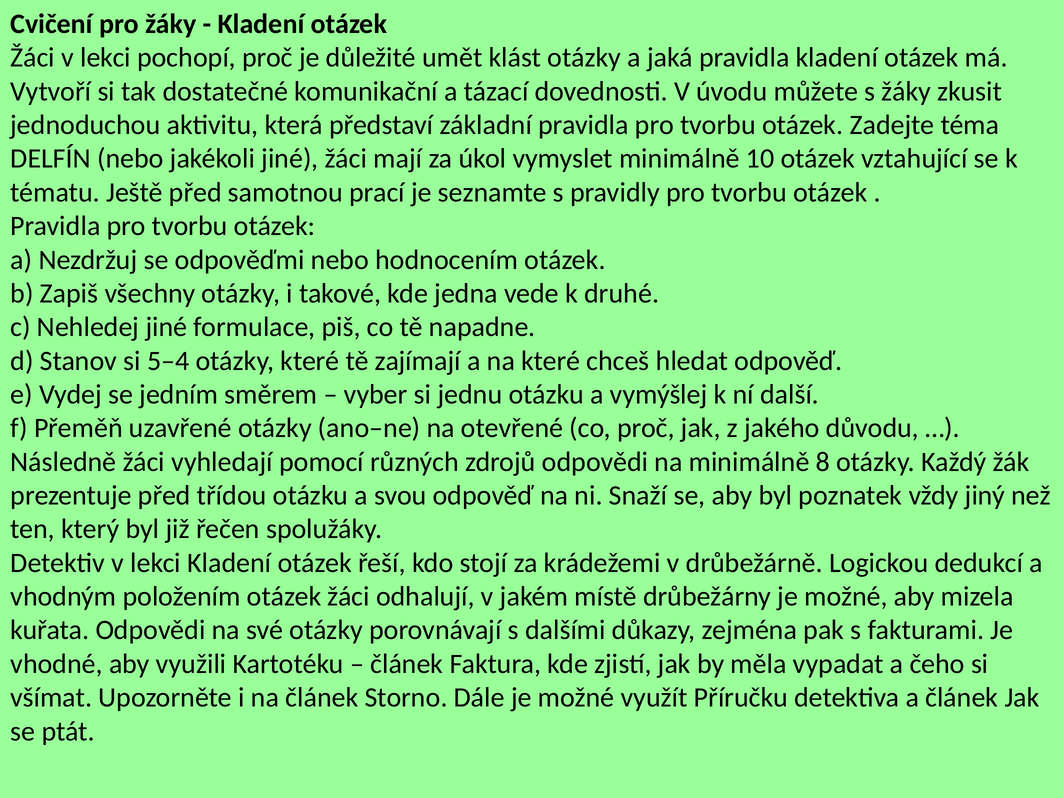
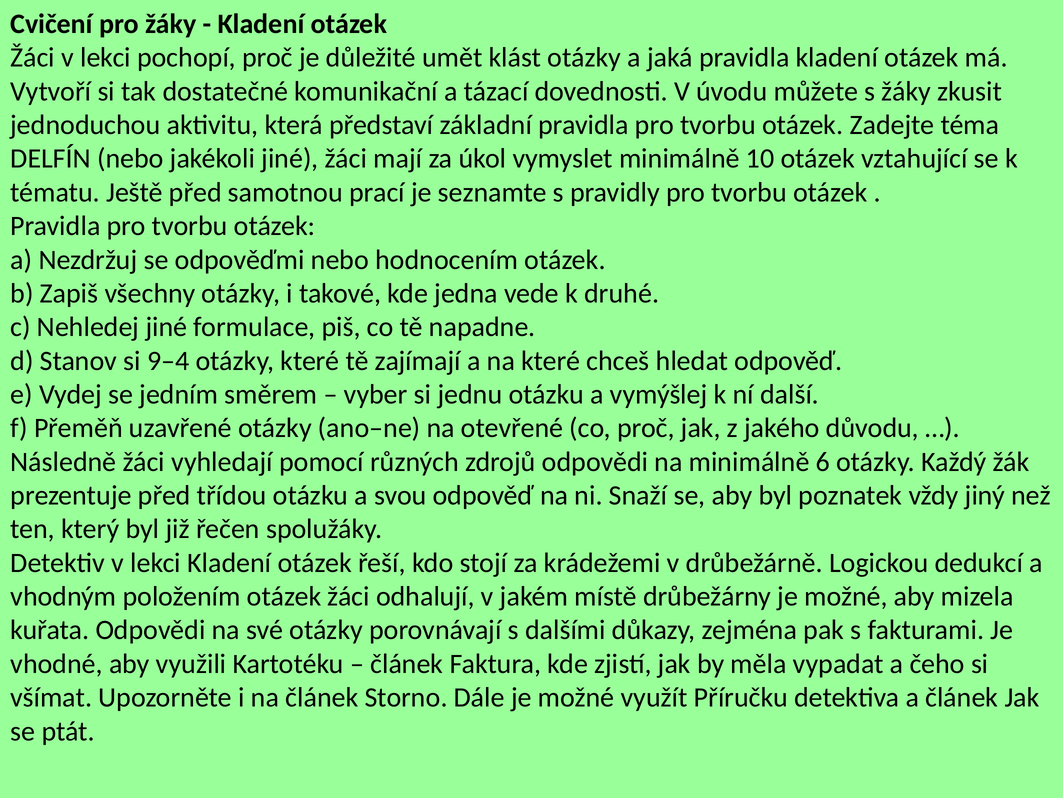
5–4: 5–4 -> 9–4
8: 8 -> 6
